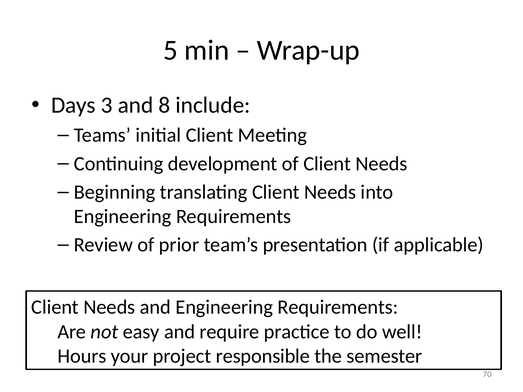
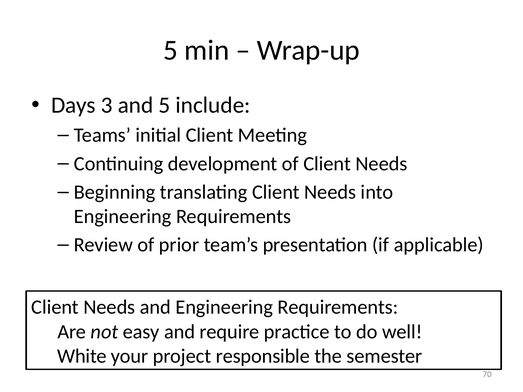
and 8: 8 -> 5
Hours: Hours -> White
